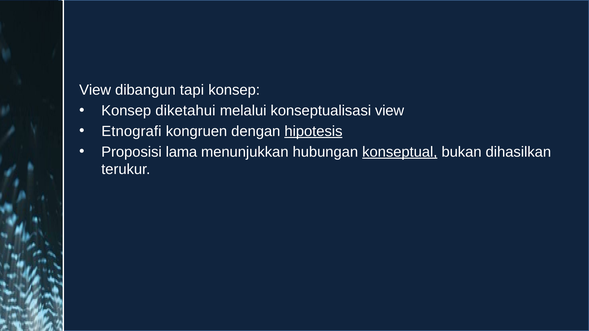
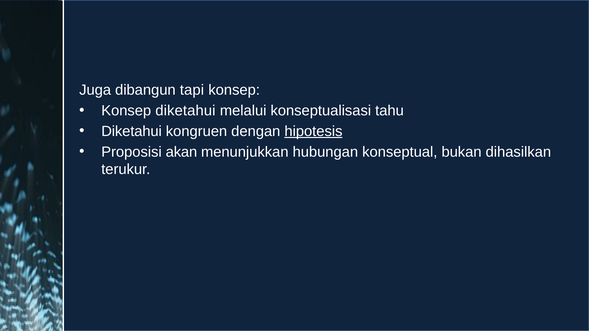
View at (95, 90): View -> Juga
konseptualisasi view: view -> tahu
Etnografi at (131, 131): Etnografi -> Diketahui
lama: lama -> akan
konseptual underline: present -> none
